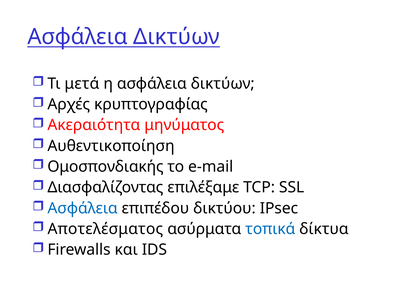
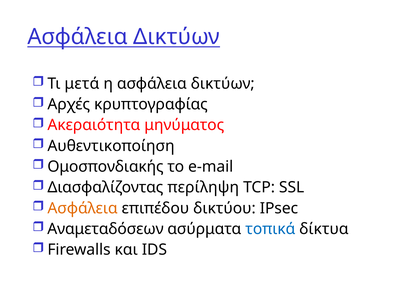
επιλέξαμε: επιλέξαμε -> περίληψη
Ασφάλεια at (83, 208) colour: blue -> orange
Αποτελέσματος: Αποτελέσματος -> Αναμεταδόσεων
